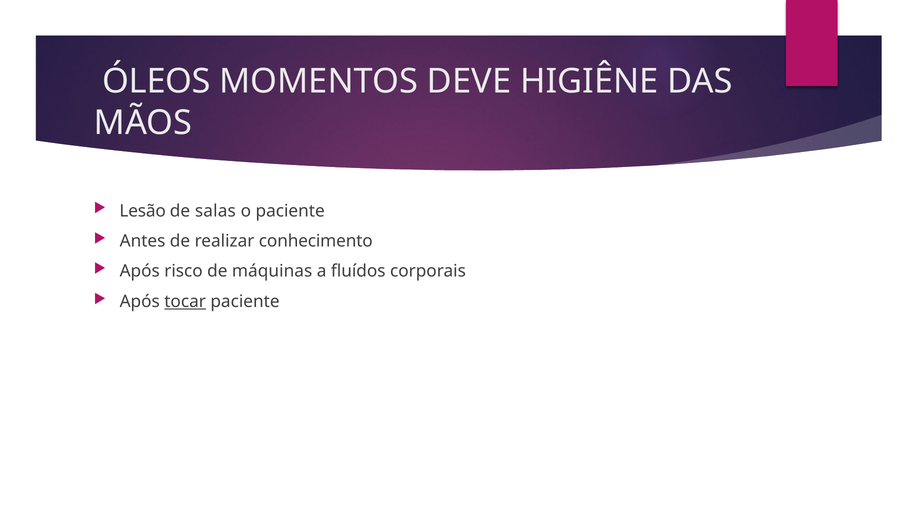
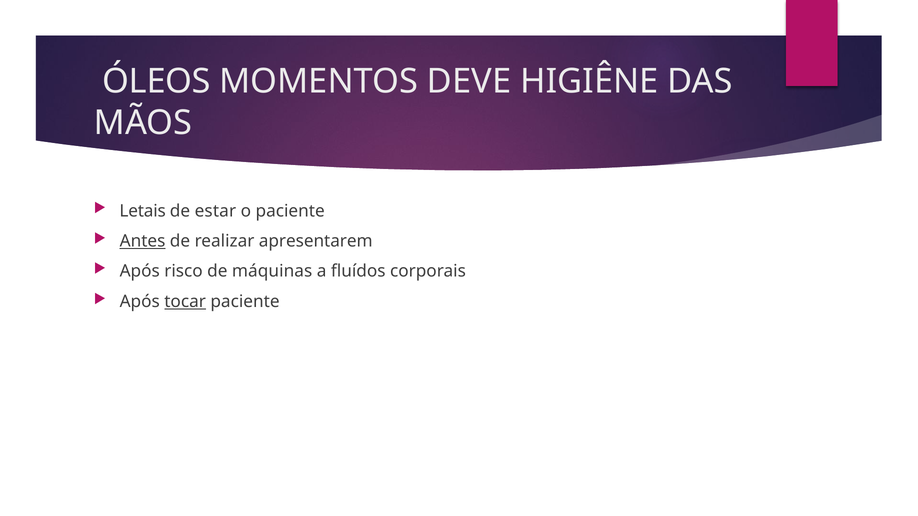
Lesão: Lesão -> Letais
salas: salas -> estar
Antes underline: none -> present
conhecimento: conhecimento -> apresentarem
